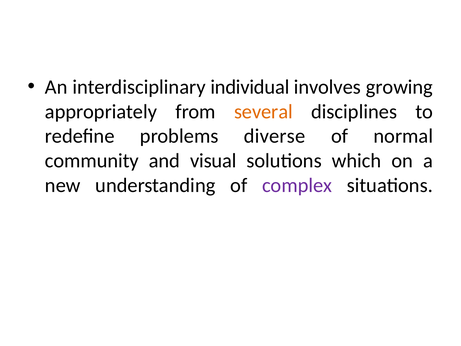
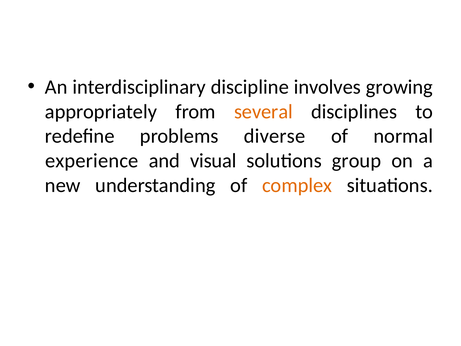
individual: individual -> discipline
community: community -> experience
which: which -> group
complex colour: purple -> orange
